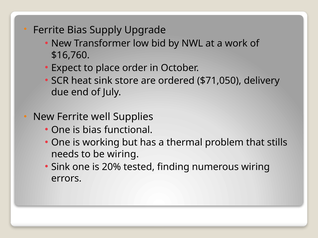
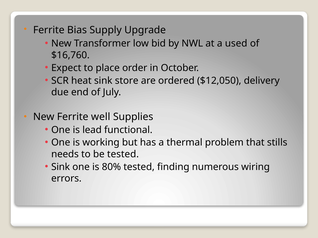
work: work -> used
$71,050: $71,050 -> $12,050
is bias: bias -> lead
be wiring: wiring -> tested
20%: 20% -> 80%
